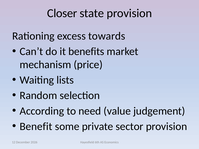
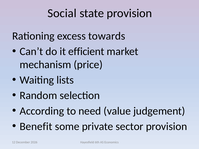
Closer: Closer -> Social
benefits: benefits -> efficient
